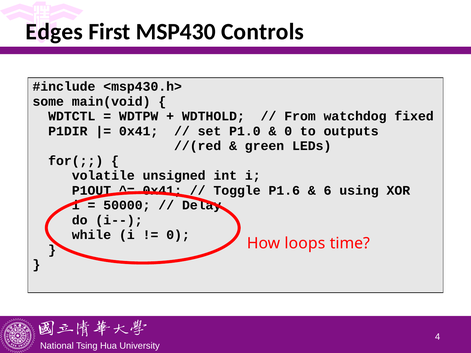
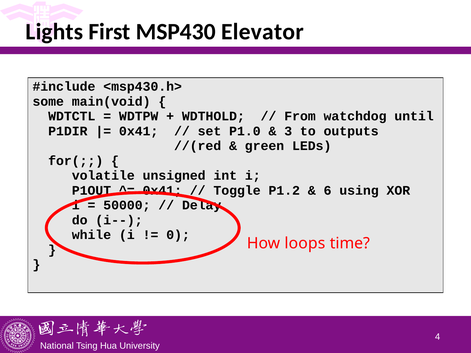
Edges: Edges -> Lights
Controls: Controls -> Elevator
fixed: fixed -> until
0 at (288, 131): 0 -> 3
P1.6: P1.6 -> P1.2
